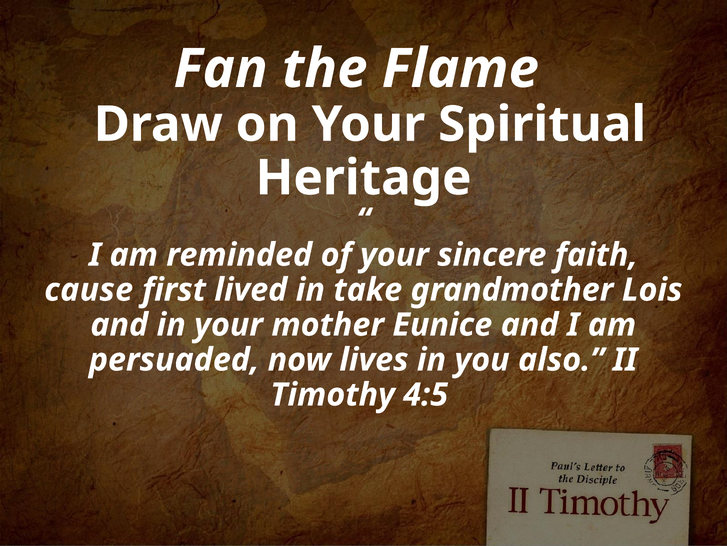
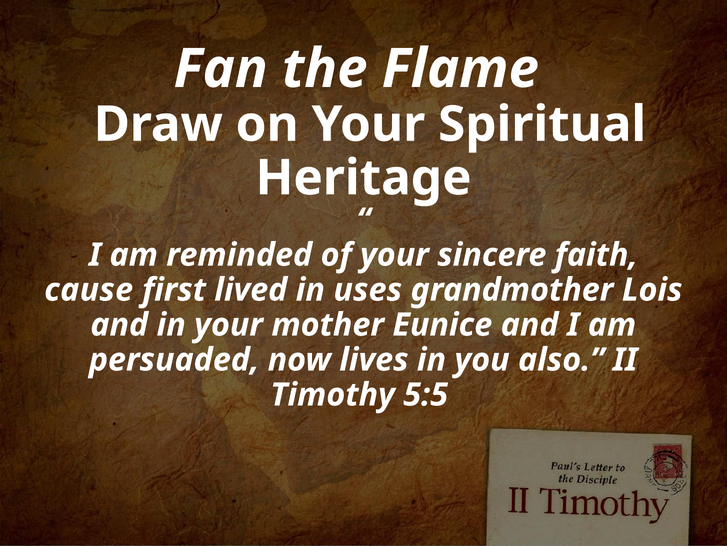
take: take -> uses
4:5: 4:5 -> 5:5
